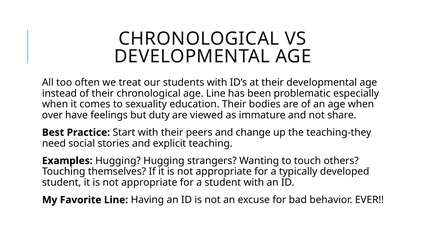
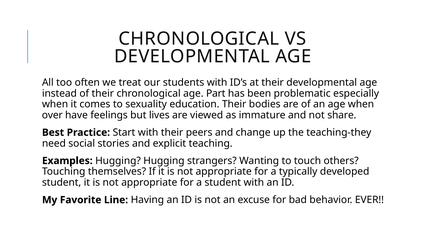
age Line: Line -> Part
duty: duty -> lives
